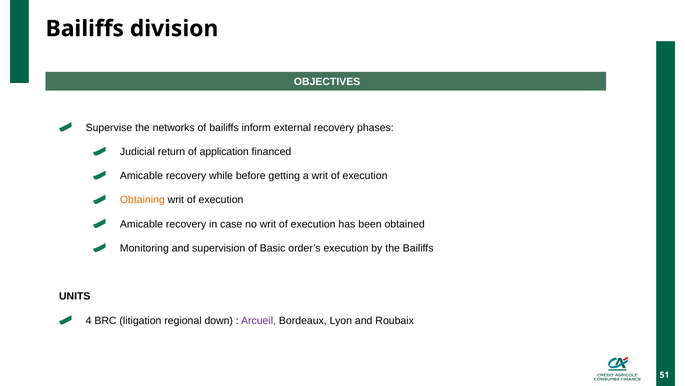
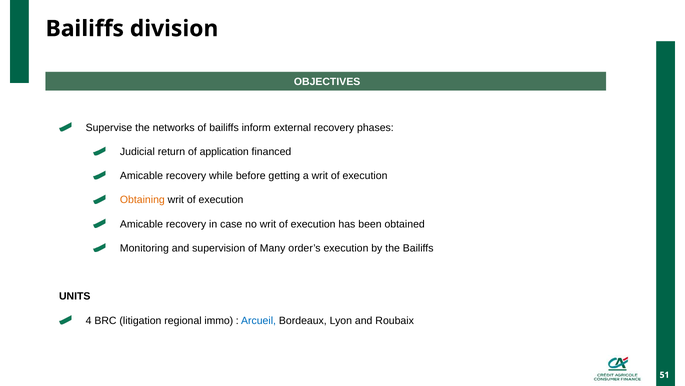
Basic: Basic -> Many
down: down -> immo
Arcueil colour: purple -> blue
